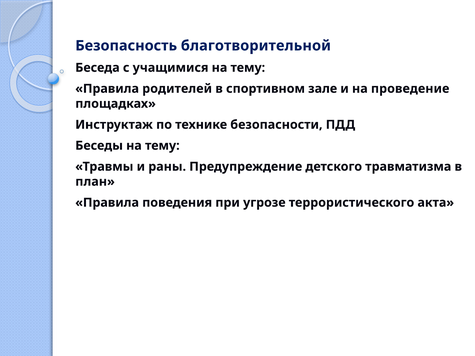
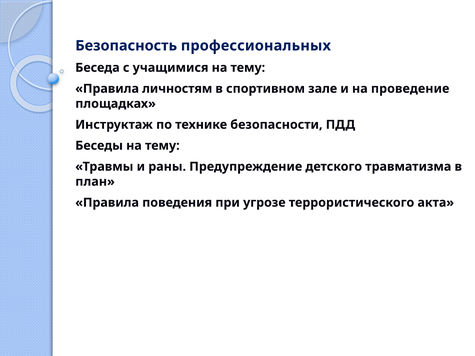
благотворительной: благотворительной -> профессиональных
родителей: родителей -> личностям
